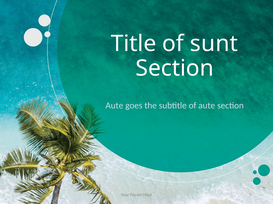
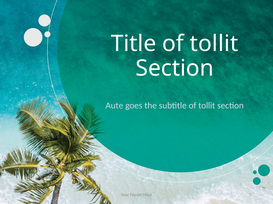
Title of sunt: sunt -> tollit
subtitle of aute: aute -> tollit
